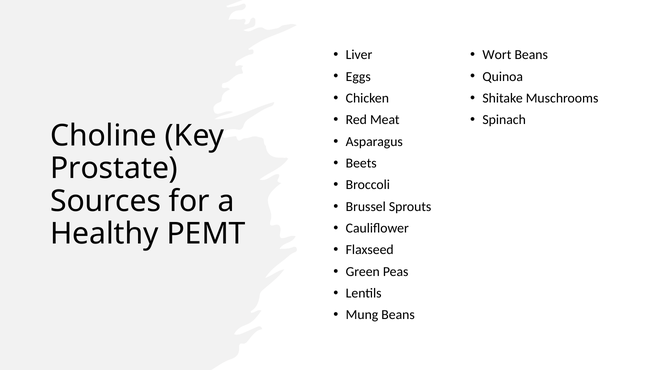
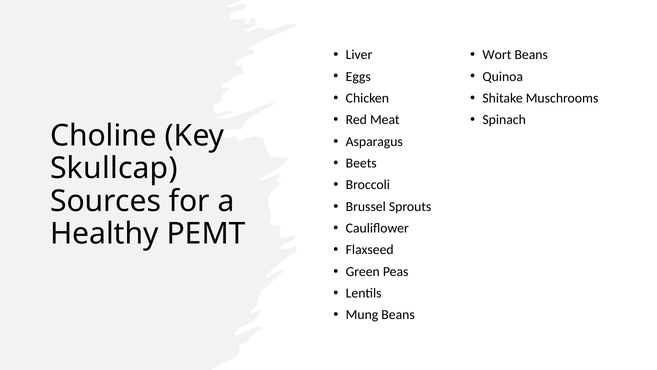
Prostate: Prostate -> Skullcap
